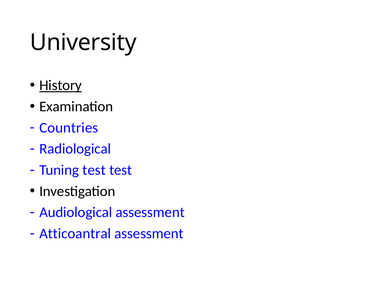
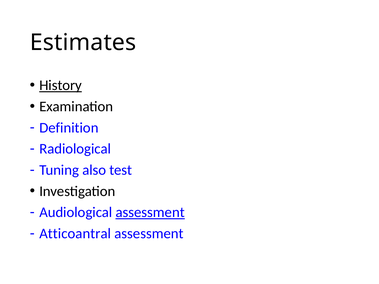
University: University -> Estimates
Countries: Countries -> Definition
Tuning test: test -> also
assessment at (150, 213) underline: none -> present
